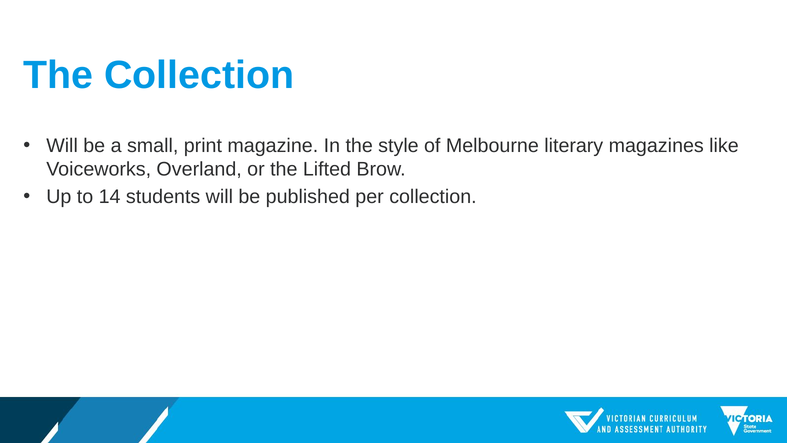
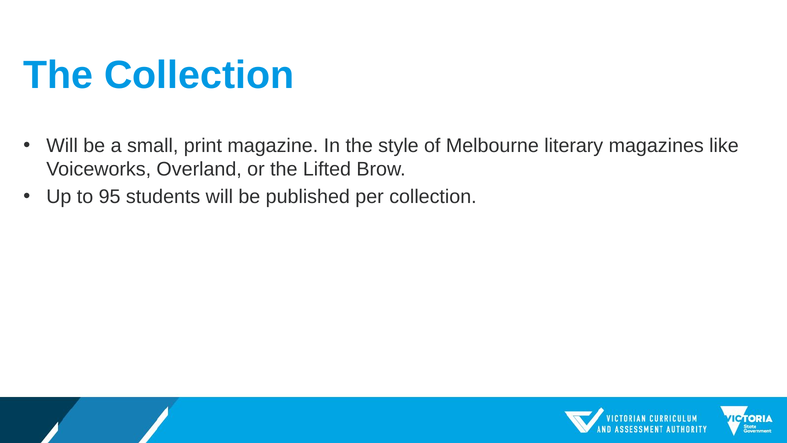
14: 14 -> 95
